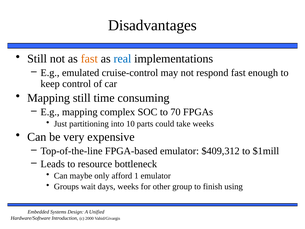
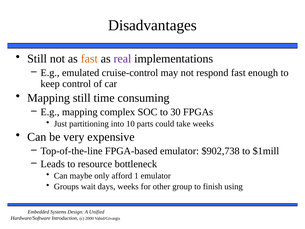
real colour: blue -> purple
70: 70 -> 30
$409,312: $409,312 -> $902,738
